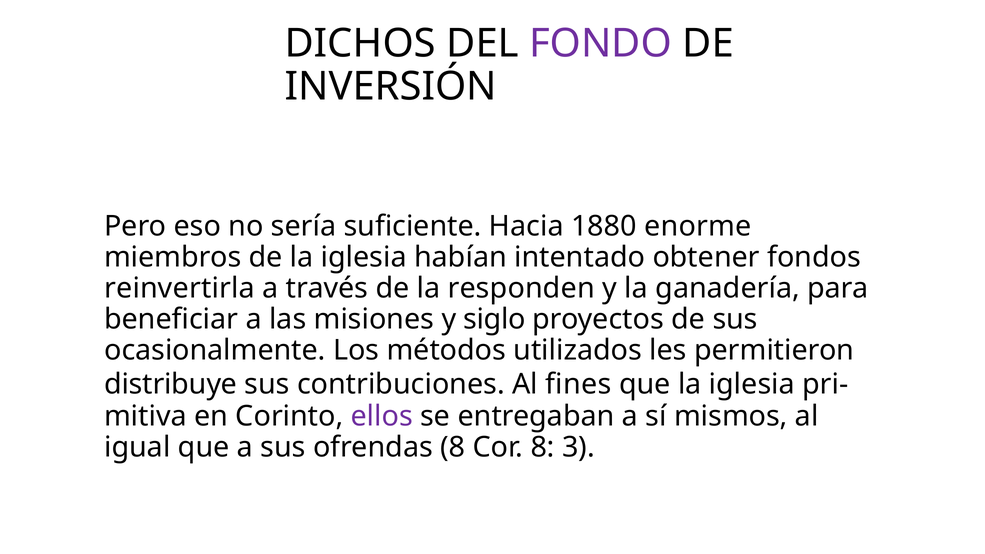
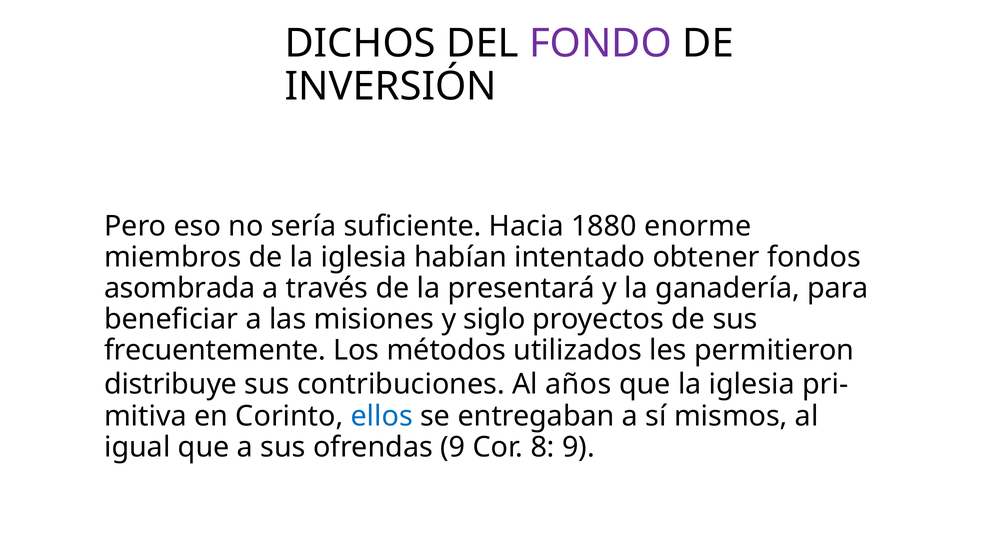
reinvertirla: reinvertirla -> asombrada
responden: responden -> presentará
ocasionalmente: ocasionalmente -> frecuentemente
fines: fines -> años
ellos colour: purple -> blue
ofrendas 8: 8 -> 9
8 3: 3 -> 9
